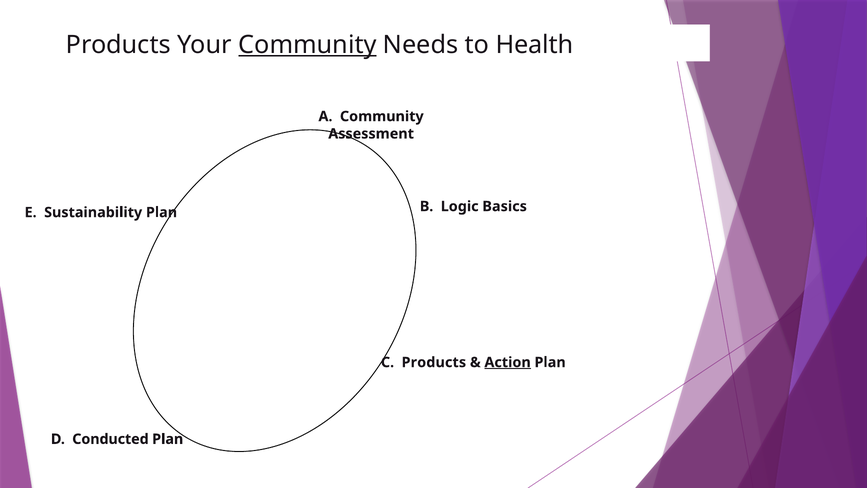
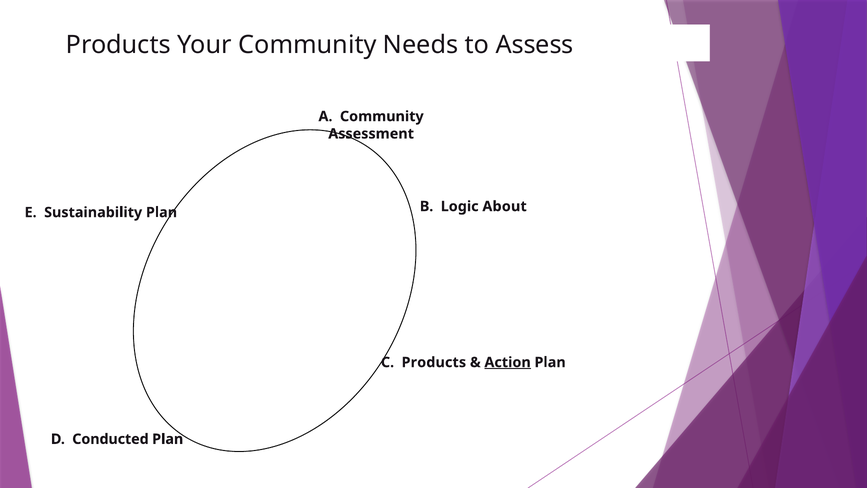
Community at (307, 45) underline: present -> none
Health: Health -> Assess
Basics: Basics -> About
